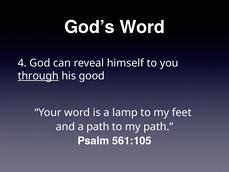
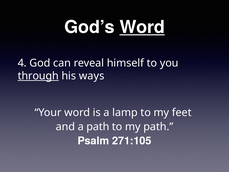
Word at (142, 27) underline: none -> present
good: good -> ways
561:105: 561:105 -> 271:105
